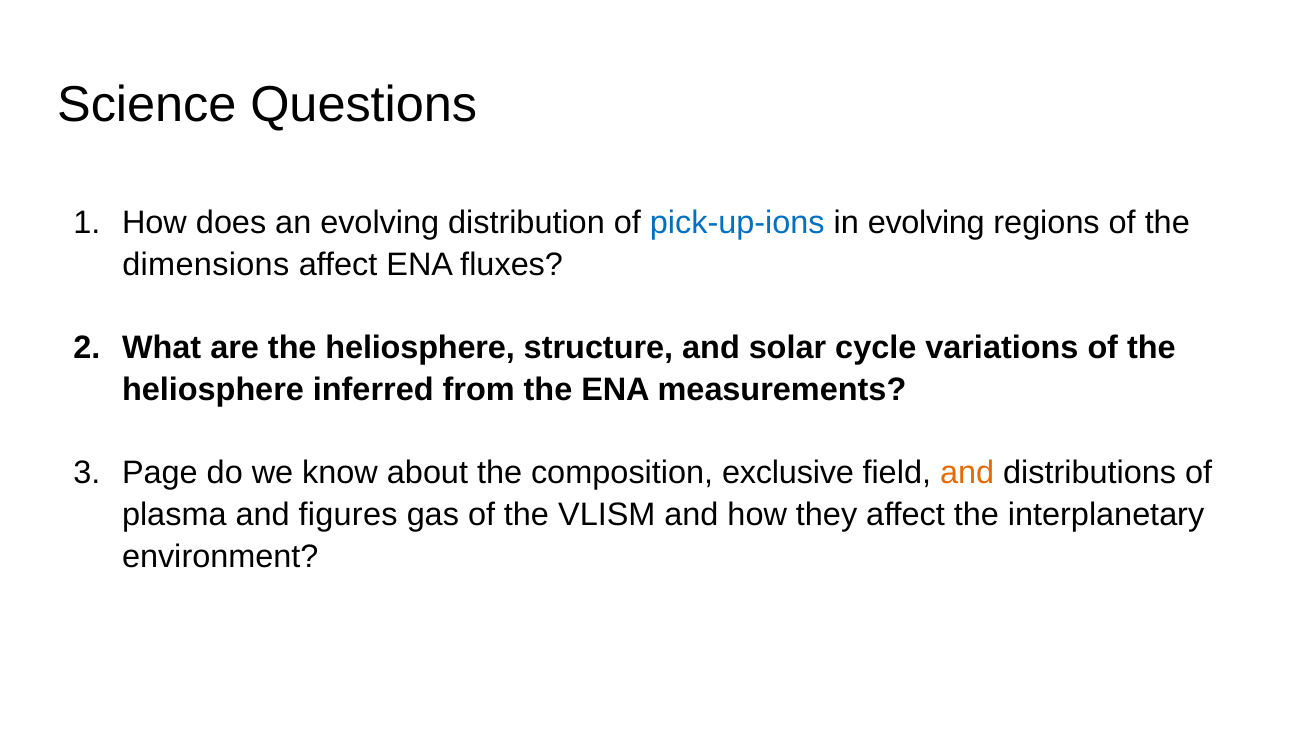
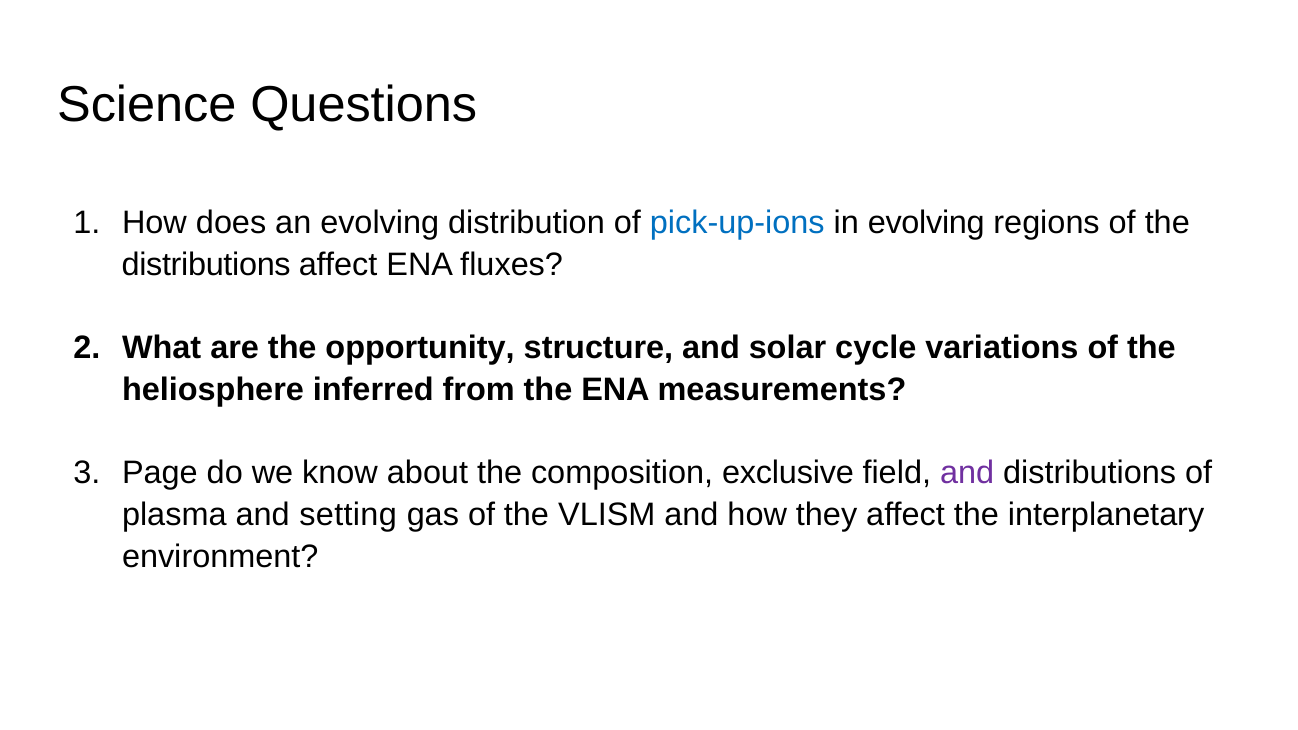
dimensions at (206, 265): dimensions -> distributions
are the heliosphere: heliosphere -> opportunity
and at (967, 473) colour: orange -> purple
figures: figures -> setting
